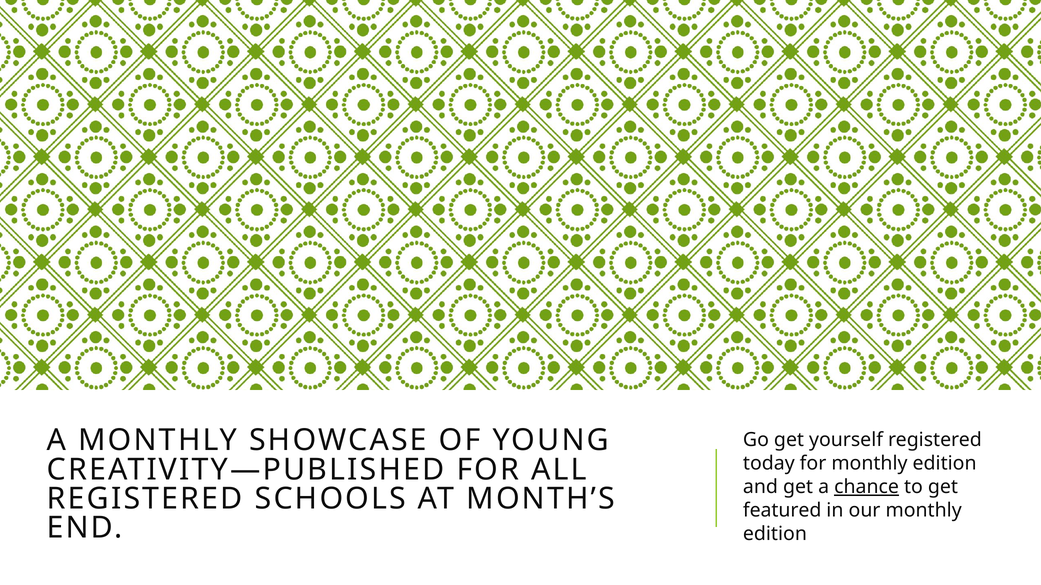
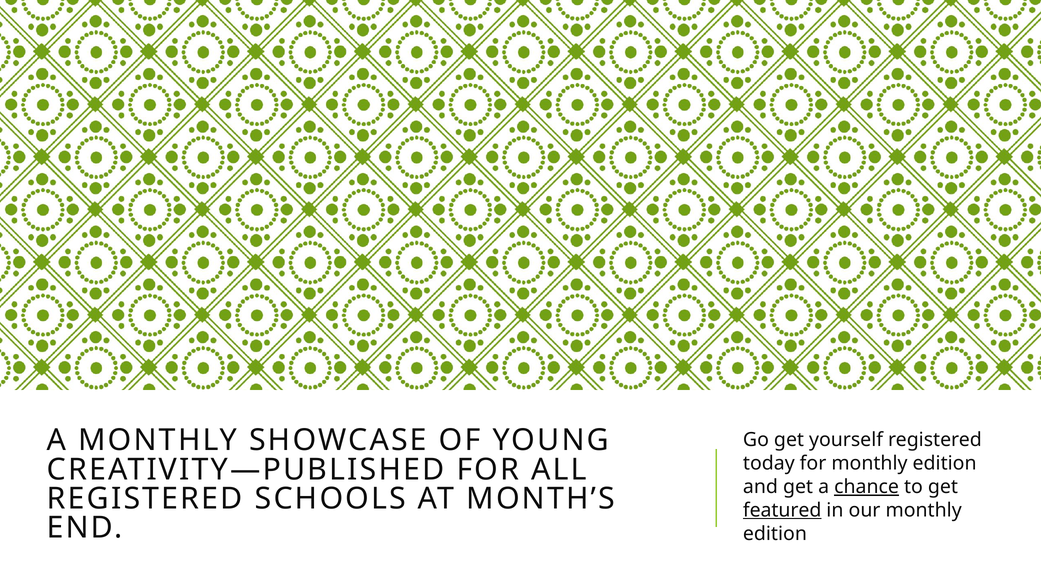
featured underline: none -> present
